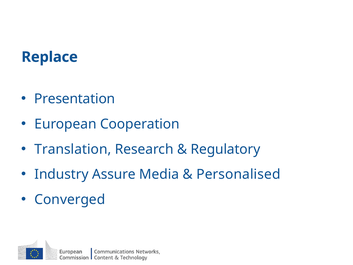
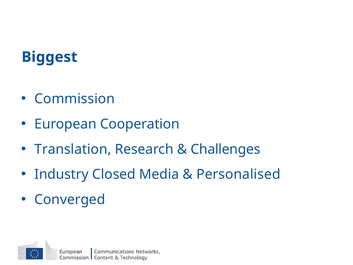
Replace: Replace -> Biggest
Presentation: Presentation -> Commission
Regulatory: Regulatory -> Challenges
Assure: Assure -> Closed
